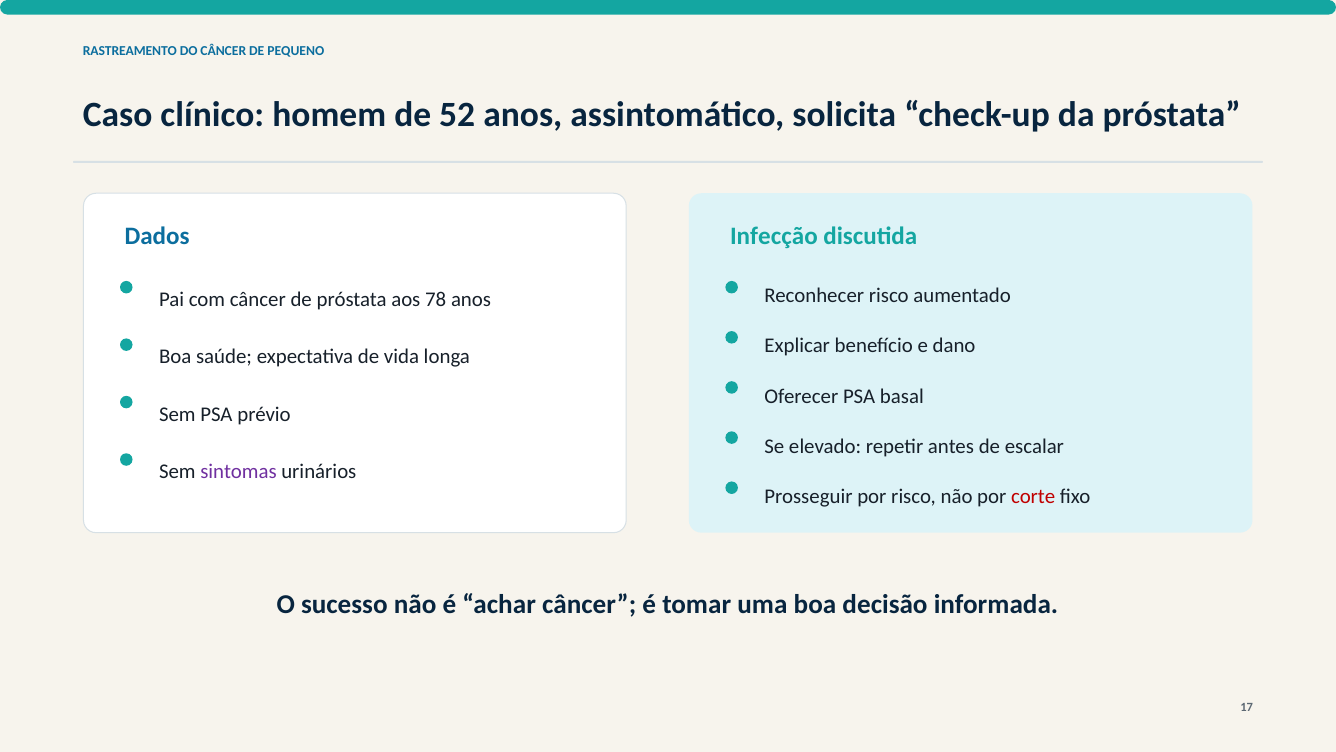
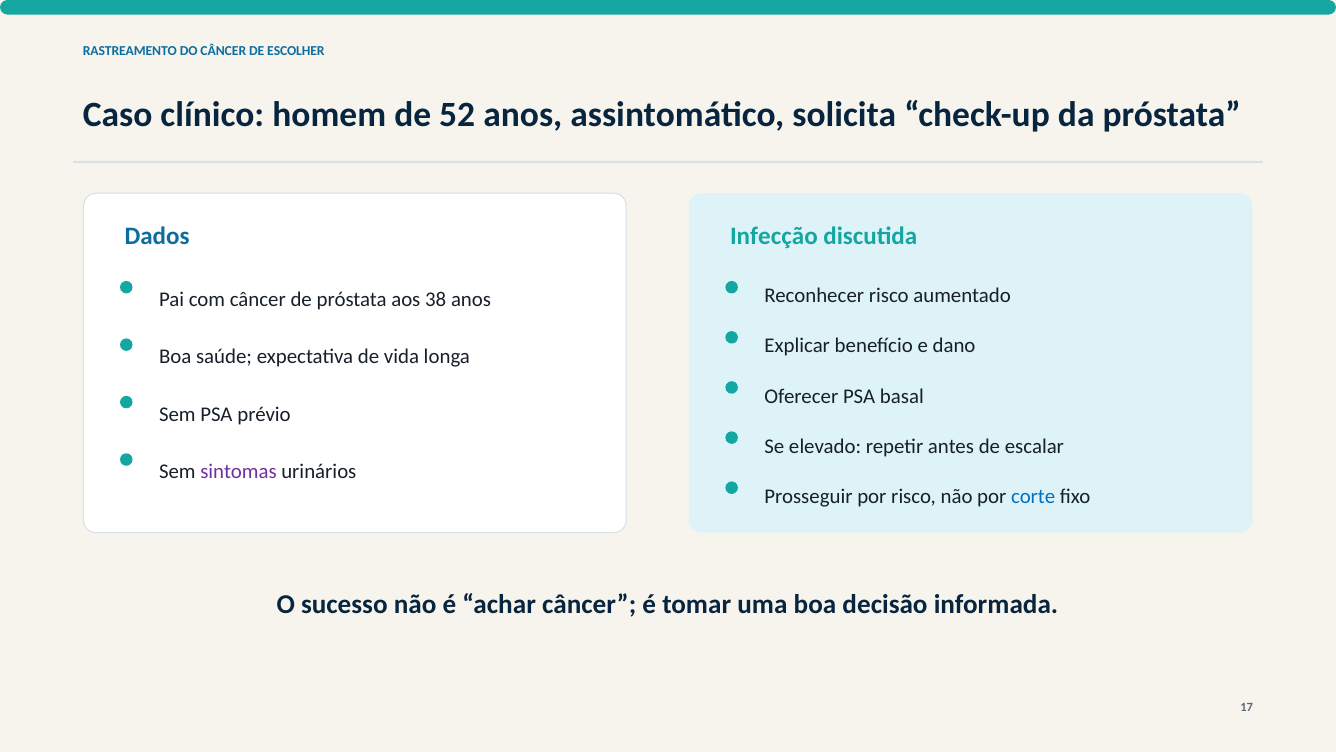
PEQUENO: PEQUENO -> ESCOLHER
78: 78 -> 38
corte colour: red -> blue
